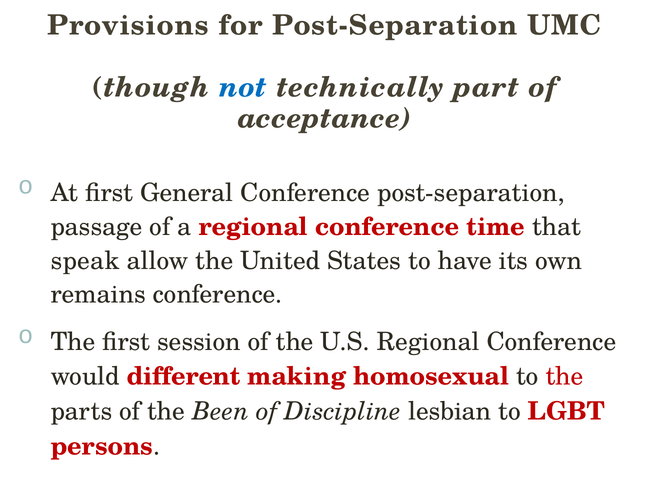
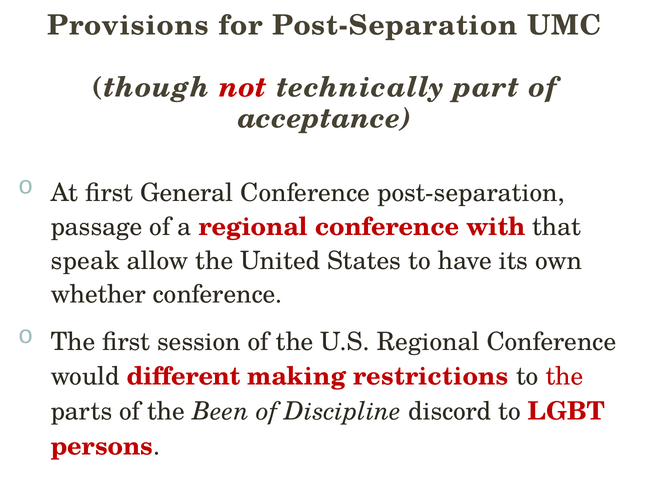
not colour: blue -> red
time: time -> with
remains: remains -> whether
homosexual: homosexual -> restrictions
lesbian: lesbian -> discord
